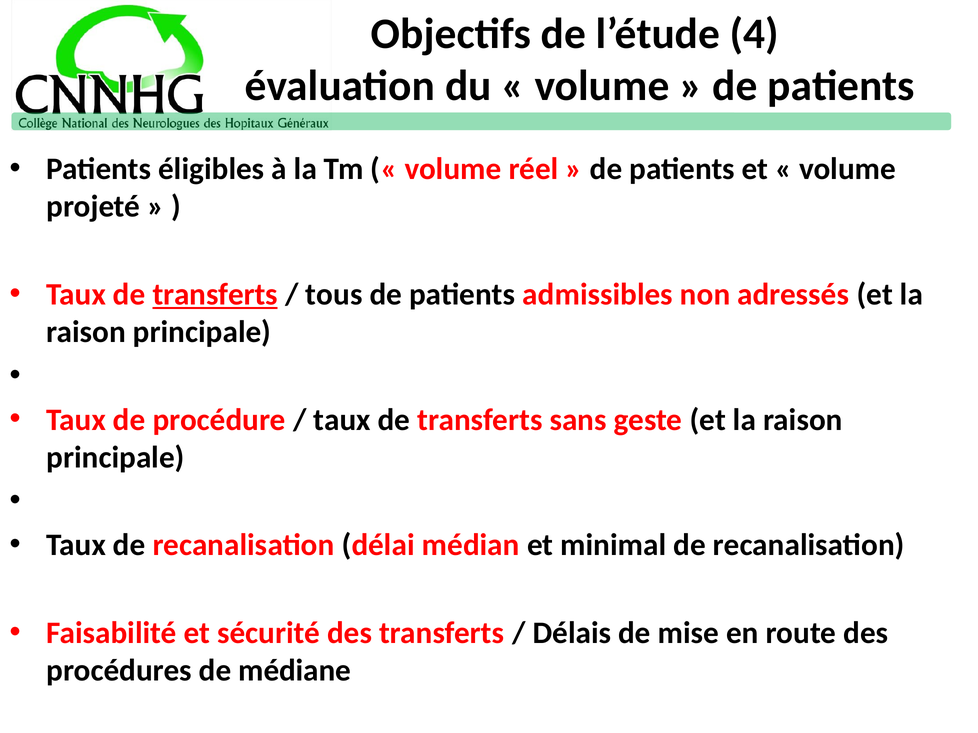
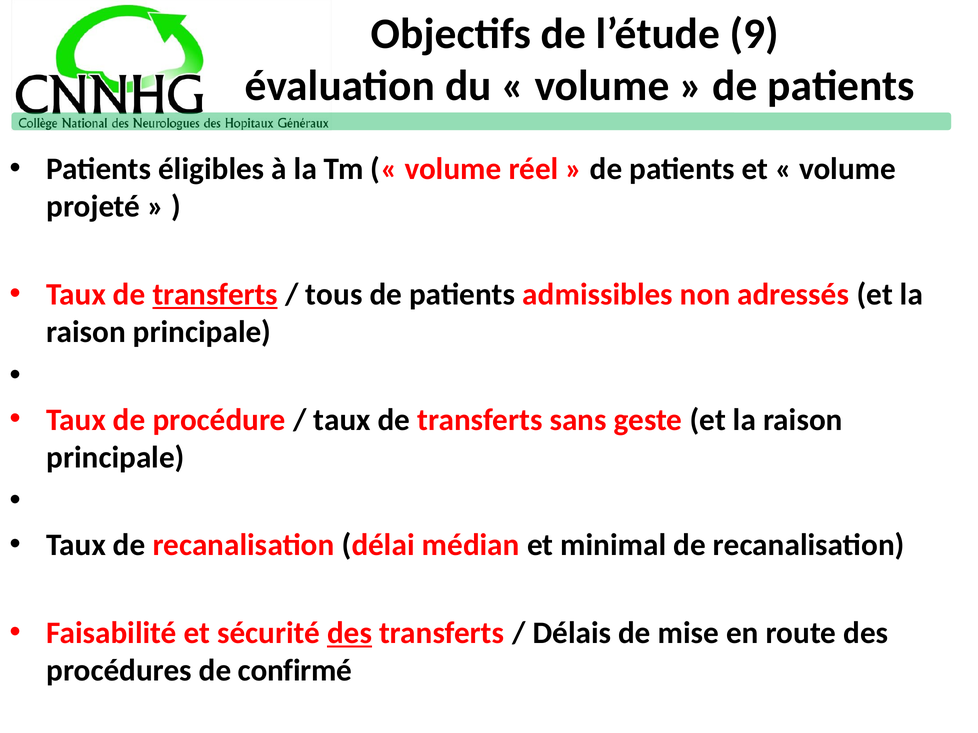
4: 4 -> 9
des at (350, 633) underline: none -> present
médiane: médiane -> confirmé
